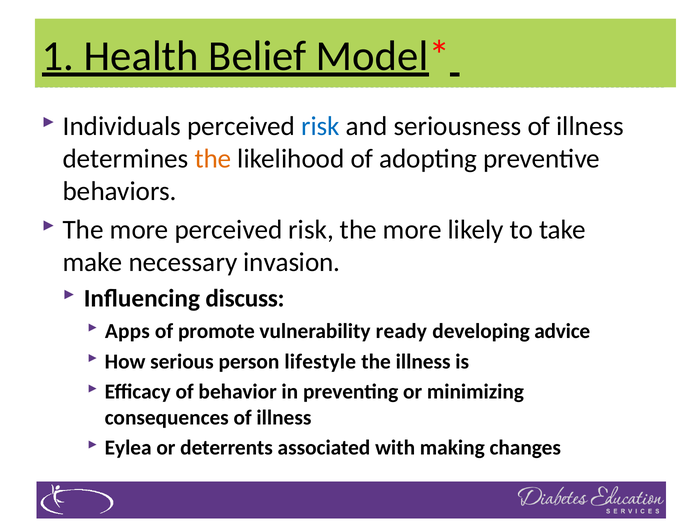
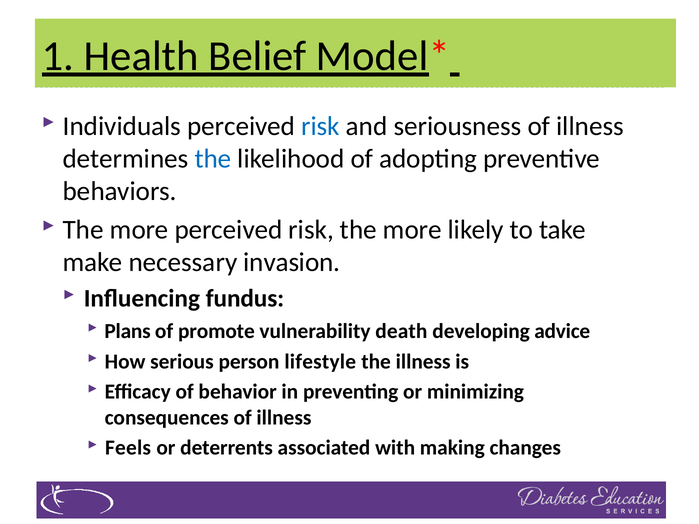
the at (213, 159) colour: orange -> blue
discuss: discuss -> fundus
Apps: Apps -> Plans
ready: ready -> death
Eylea: Eylea -> Feels
